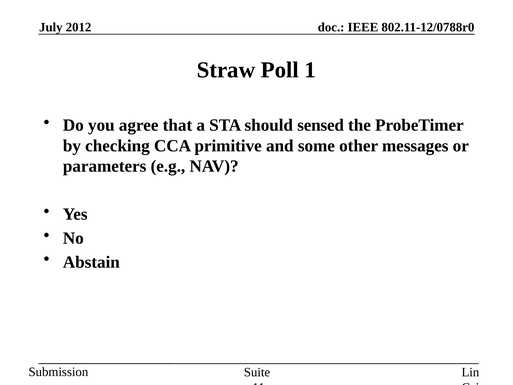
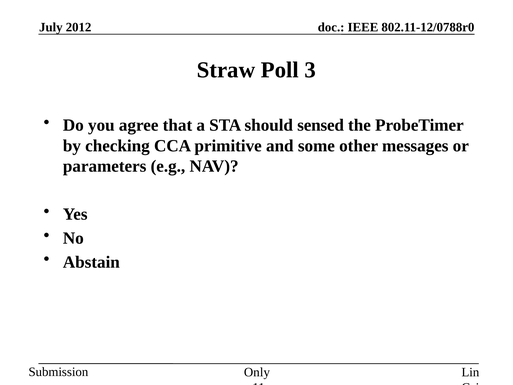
1: 1 -> 3
Suite: Suite -> Only
